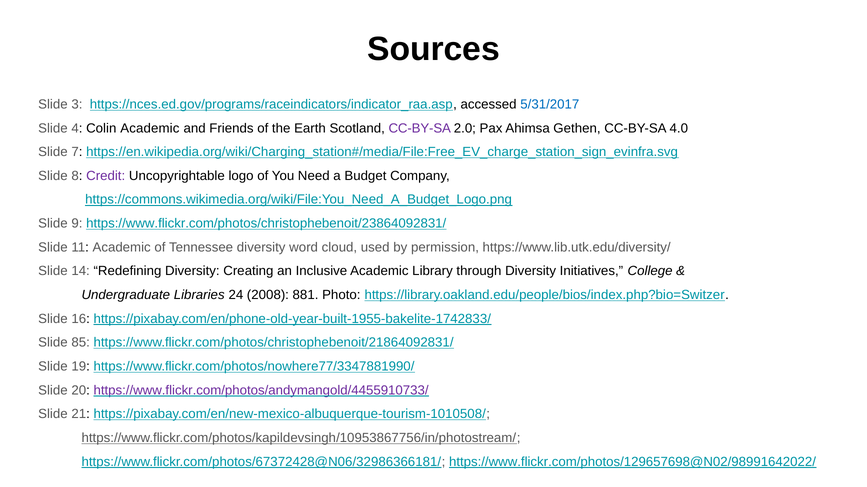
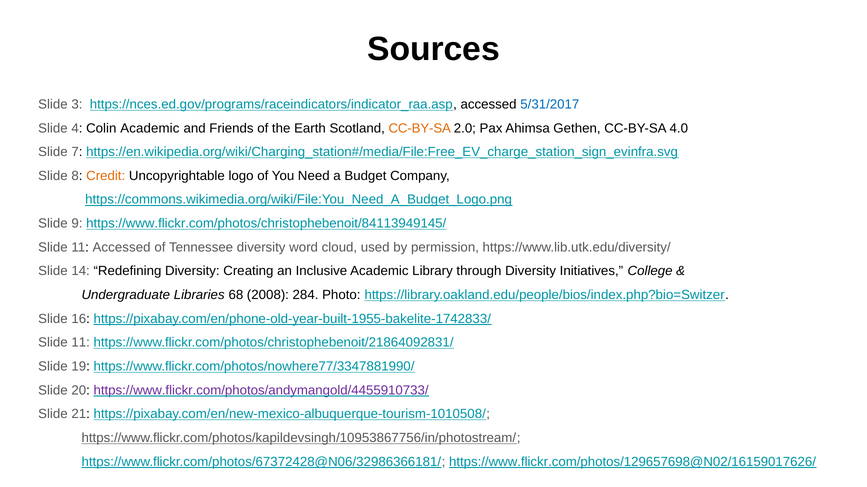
CC-BY-SA at (420, 128) colour: purple -> orange
Credit colour: purple -> orange
https://www.flickr.com/photos/christophebenoit/23864092831/: https://www.flickr.com/photos/christophebenoit/23864092831/ -> https://www.flickr.com/photos/christophebenoit/84113949145/
11 Academic: Academic -> Accessed
24: 24 -> 68
881: 881 -> 284
85 at (81, 343): 85 -> 11
https://www.flickr.com/photos/129657698@N02/98991642022/: https://www.flickr.com/photos/129657698@N02/98991642022/ -> https://www.flickr.com/photos/129657698@N02/16159017626/
